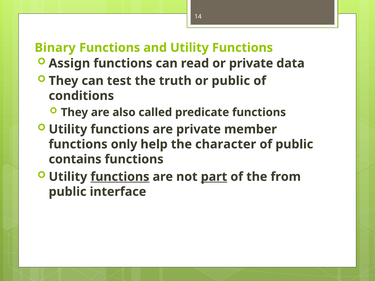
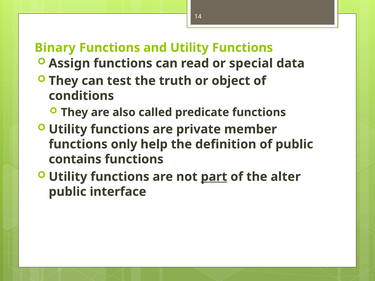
or private: private -> special
or public: public -> object
character: character -> definition
functions at (120, 177) underline: present -> none
from: from -> alter
